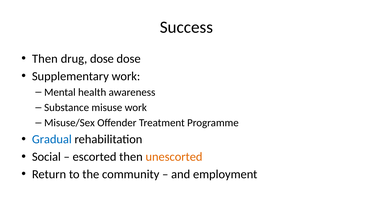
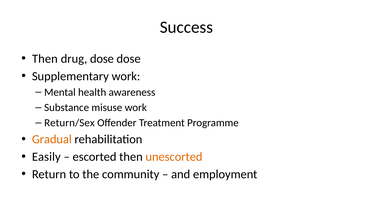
Misuse/Sex: Misuse/Sex -> Return/Sex
Gradual colour: blue -> orange
Social: Social -> Easily
